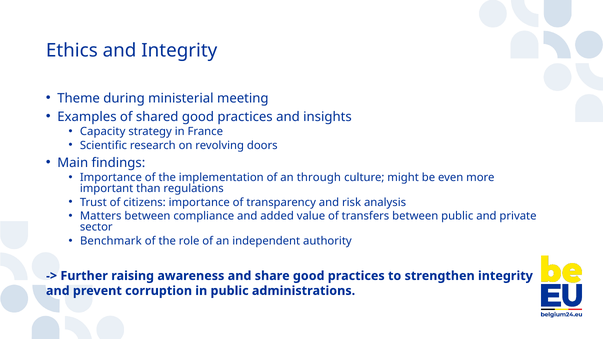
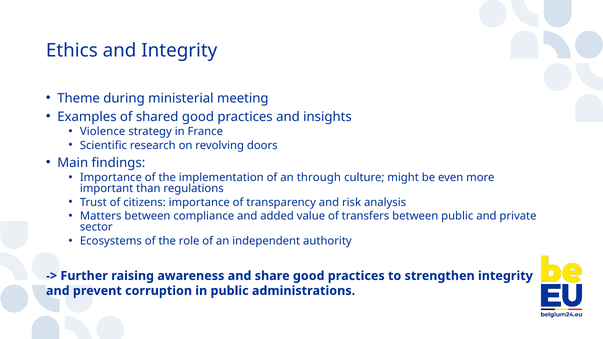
Capacity: Capacity -> Violence
Benchmark: Benchmark -> Ecosystems
